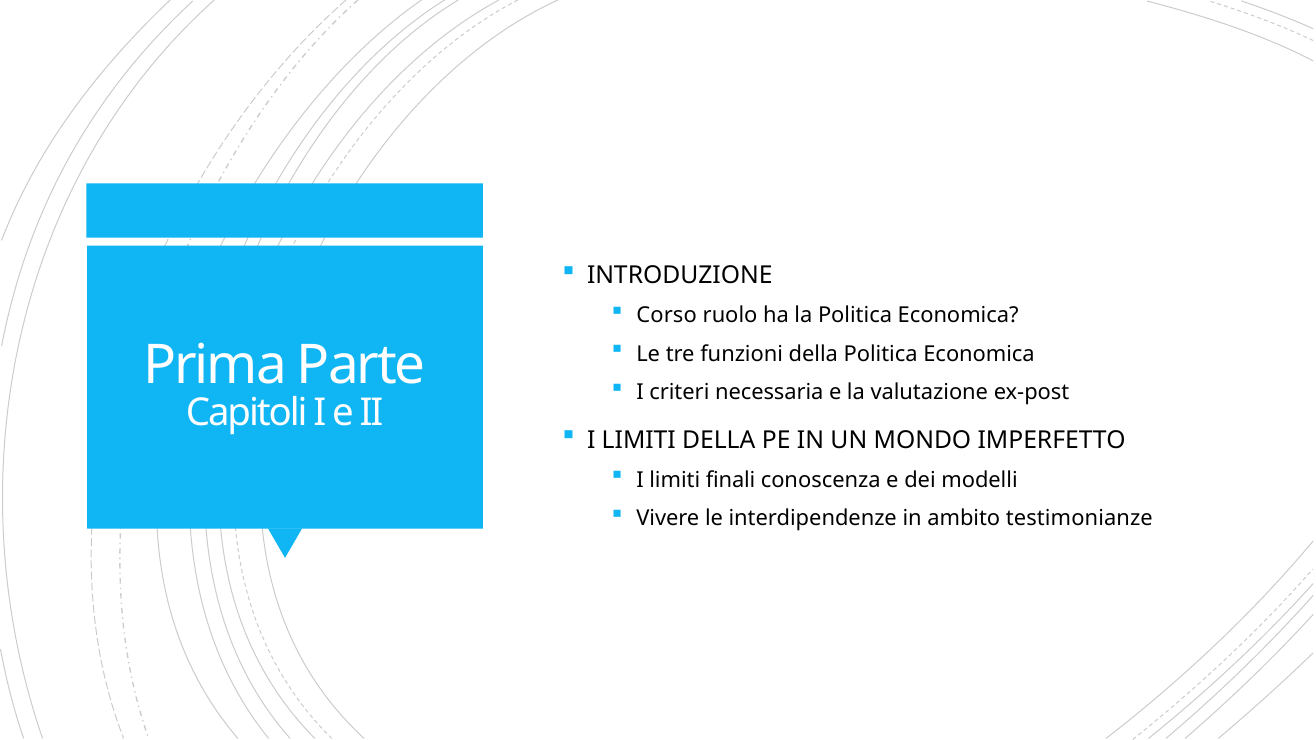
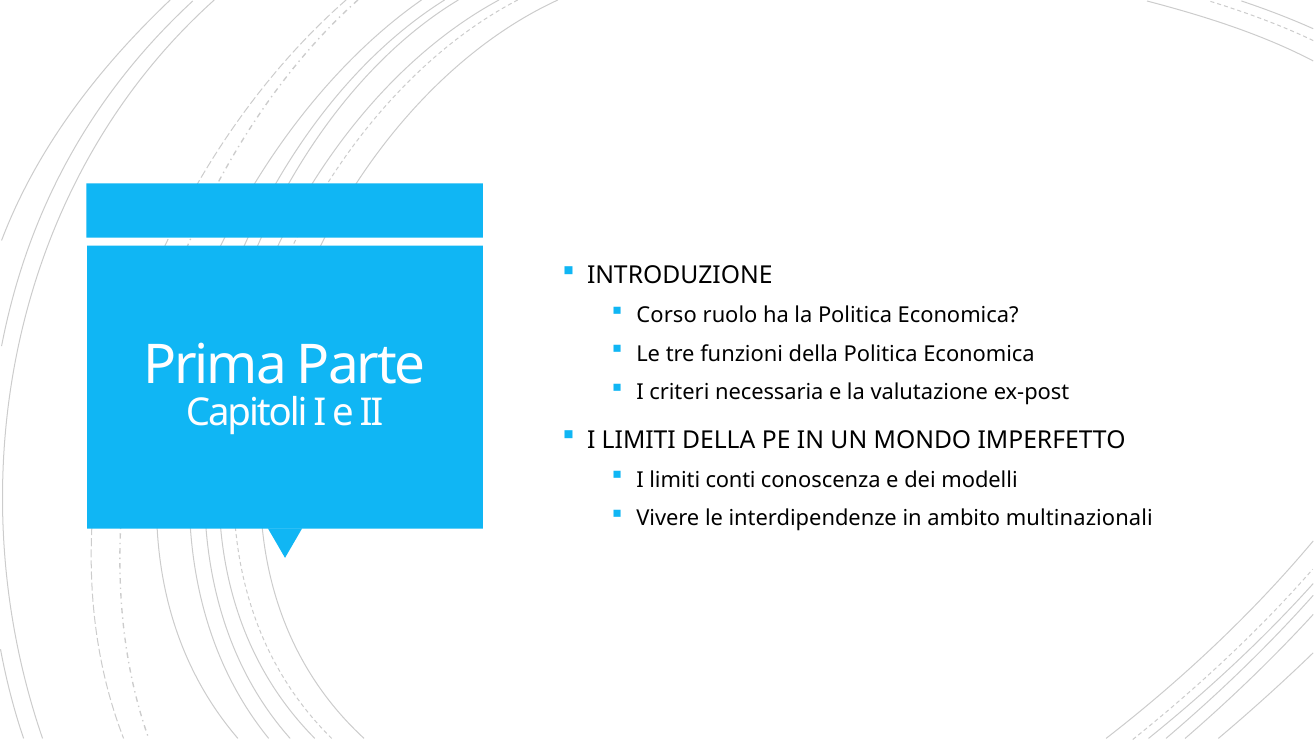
finali: finali -> conti
testimonianze: testimonianze -> multinazionali
